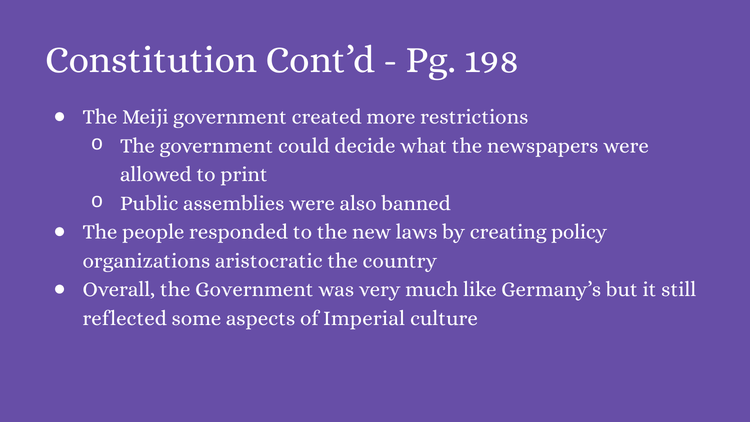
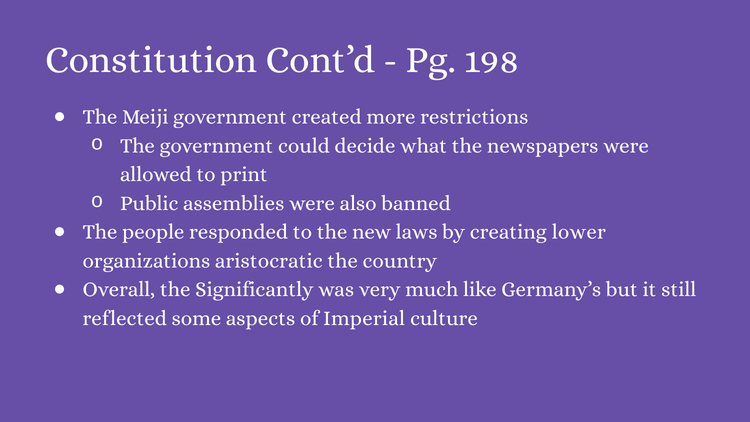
policy: policy -> lower
Overall the Government: Government -> Significantly
